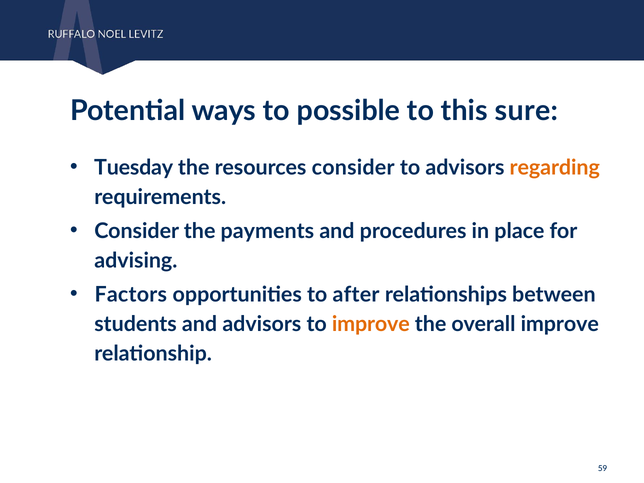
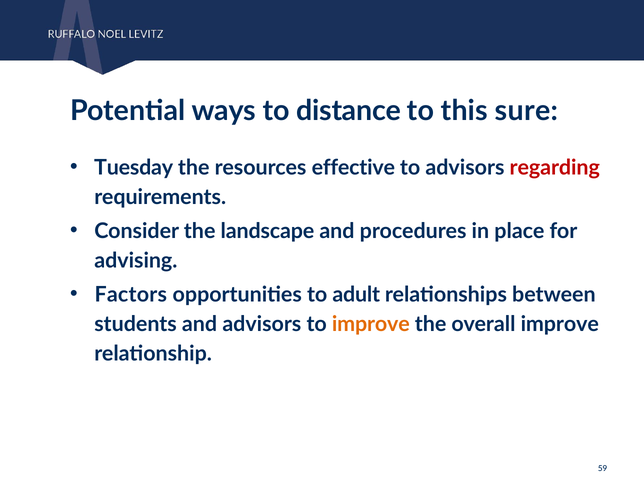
possible: possible -> distance
resources consider: consider -> effective
regarding colour: orange -> red
payments: payments -> landscape
after: after -> adult
